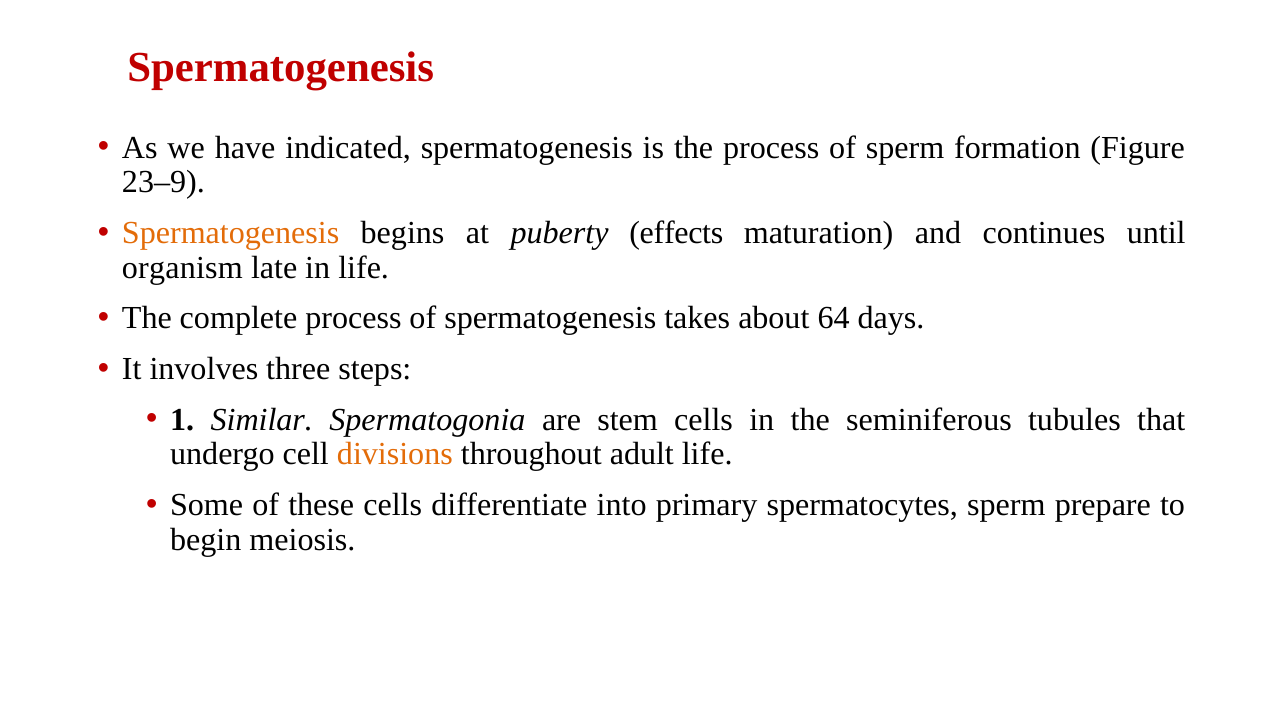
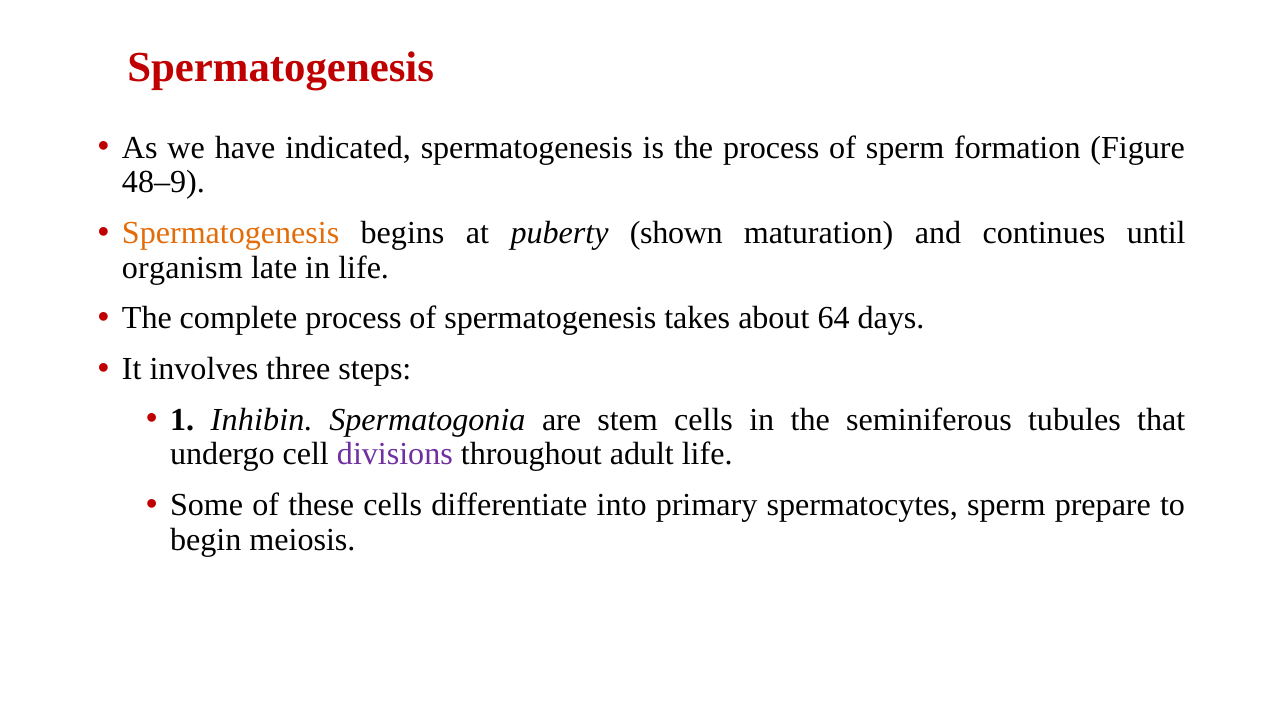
23–9: 23–9 -> 48–9
effects: effects -> shown
Similar: Similar -> Inhibin
divisions colour: orange -> purple
